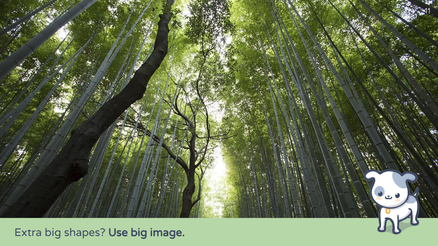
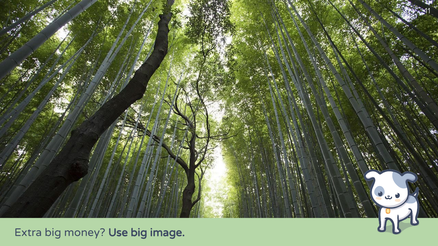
shapes: shapes -> money
